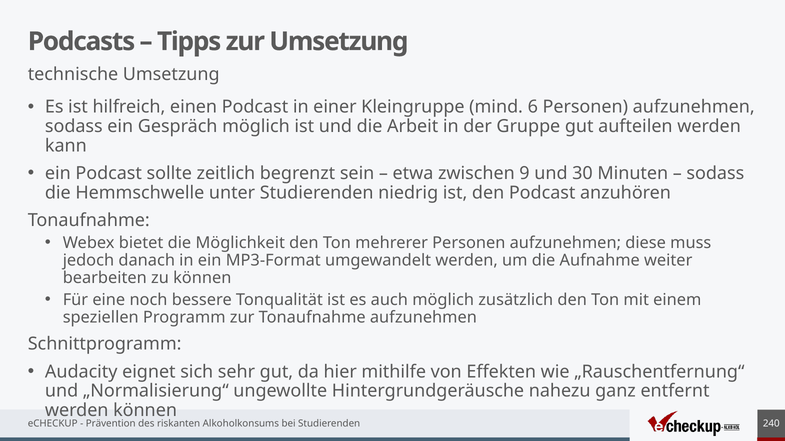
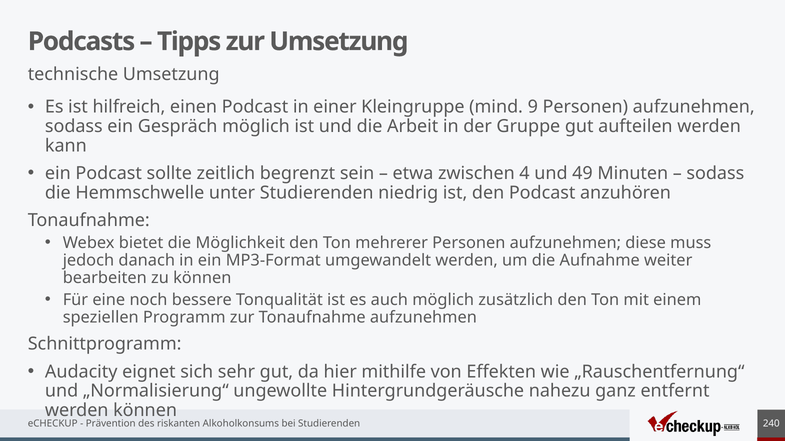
6: 6 -> 9
9: 9 -> 4
30: 30 -> 49
